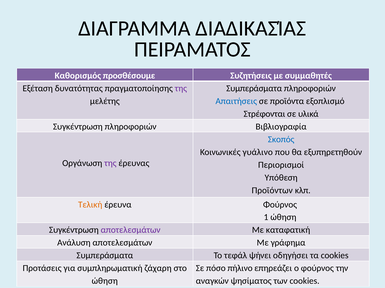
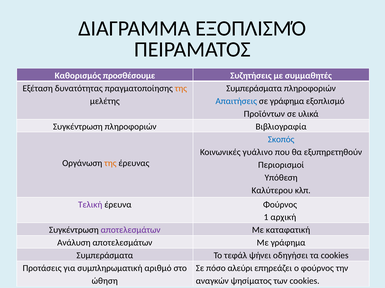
ΔΙΑΓΡΑΜΜΑ ΔΙΑΔΙΚΑΣΊΑΣ: ΔΙΑΔΙΚΑΣΊΑΣ -> ΕΞΟΠΛΙΣΜΌ
της at (181, 89) colour: purple -> orange
σε προϊόντα: προϊόντα -> γράφημα
Στρέφονται: Στρέφονται -> Προϊόντων
της at (110, 164) colour: purple -> orange
Προϊόντων: Προϊόντων -> Καλύτερου
Τελική colour: orange -> purple
1 ώθηση: ώθηση -> αρχική
ζάχαρη: ζάχαρη -> αριθμό
πήλινο: πήλινο -> αλεύρι
